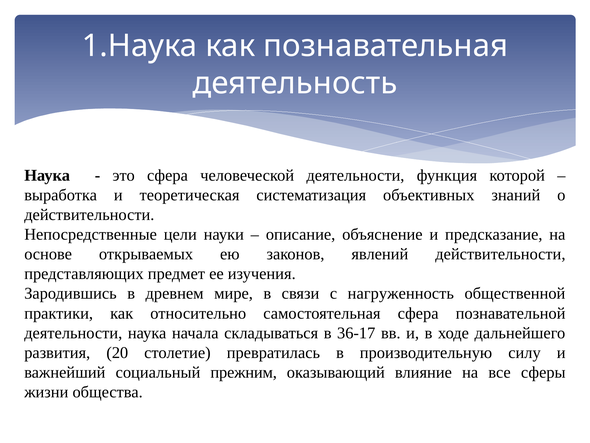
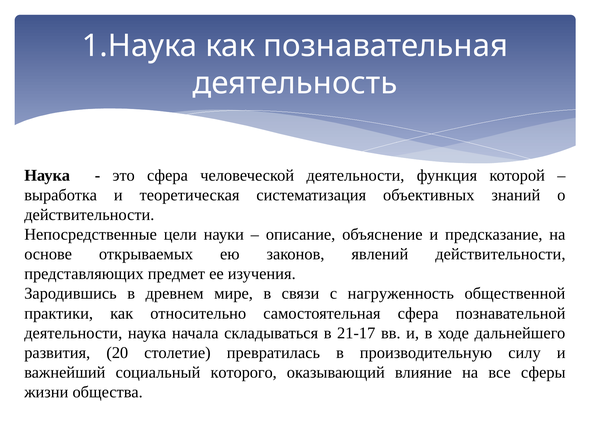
36-17: 36-17 -> 21-17
прежним: прежним -> которого
